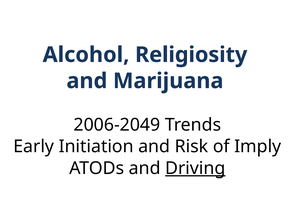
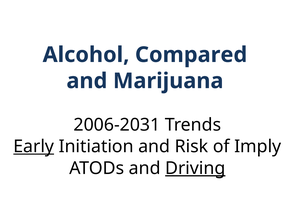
Religiosity: Religiosity -> Compared
2006-2049: 2006-2049 -> 2006-2031
Early underline: none -> present
